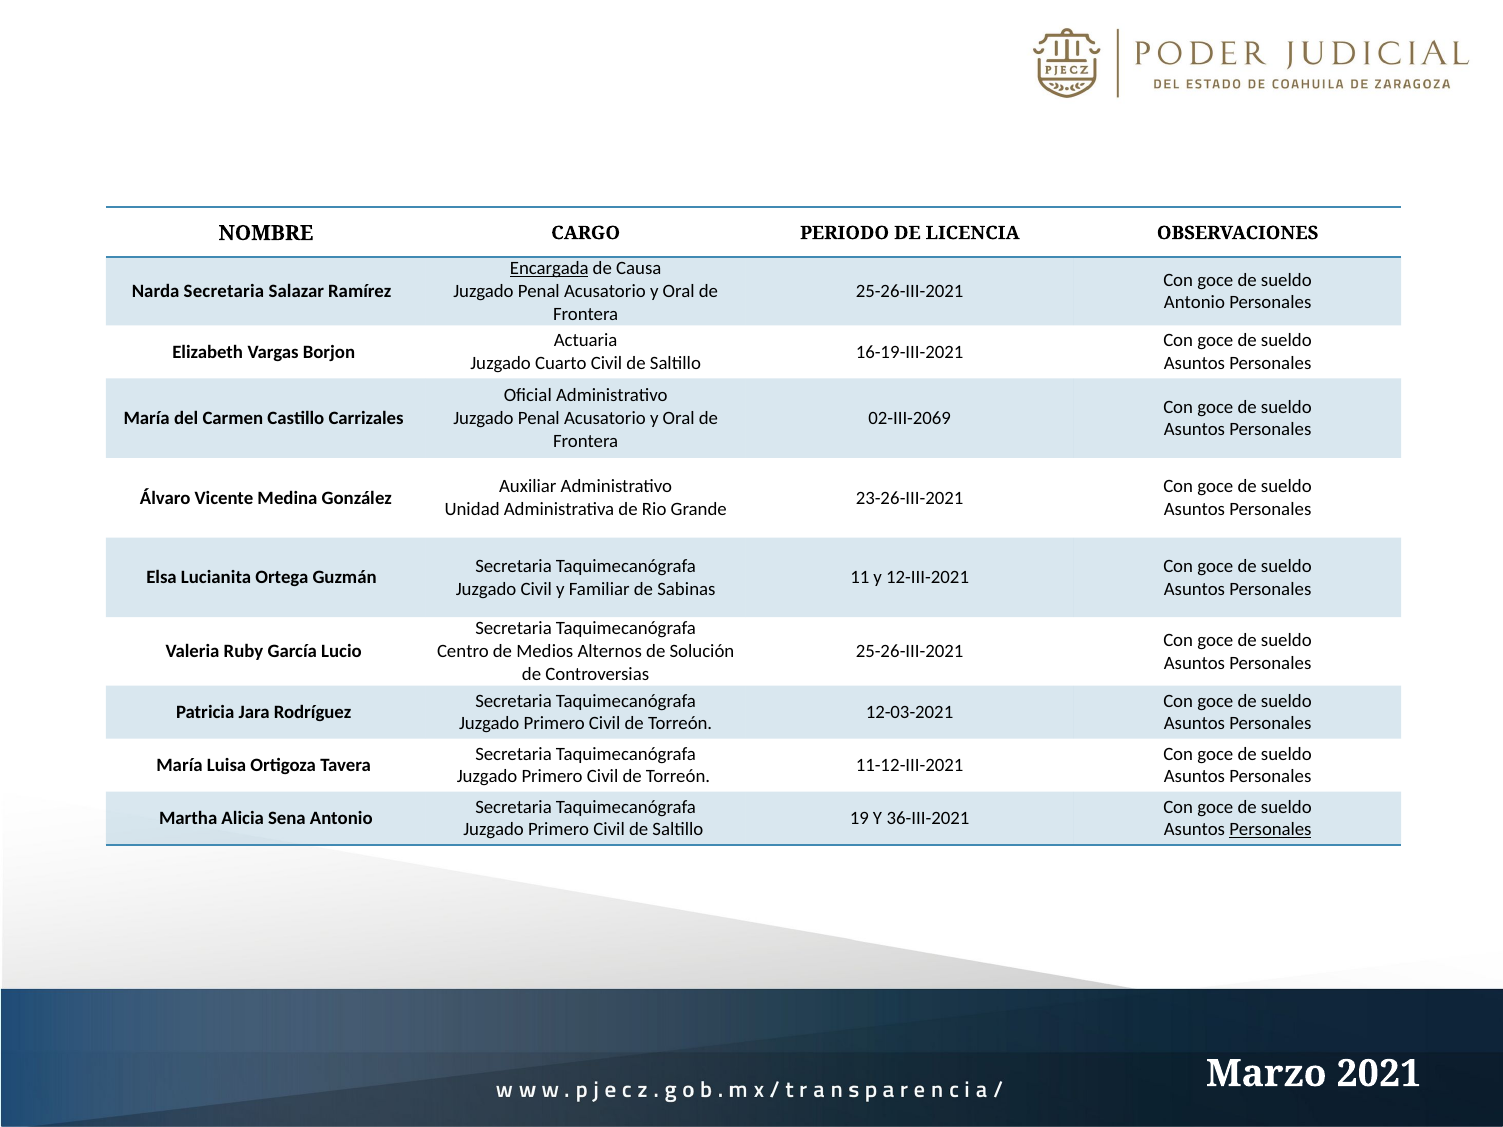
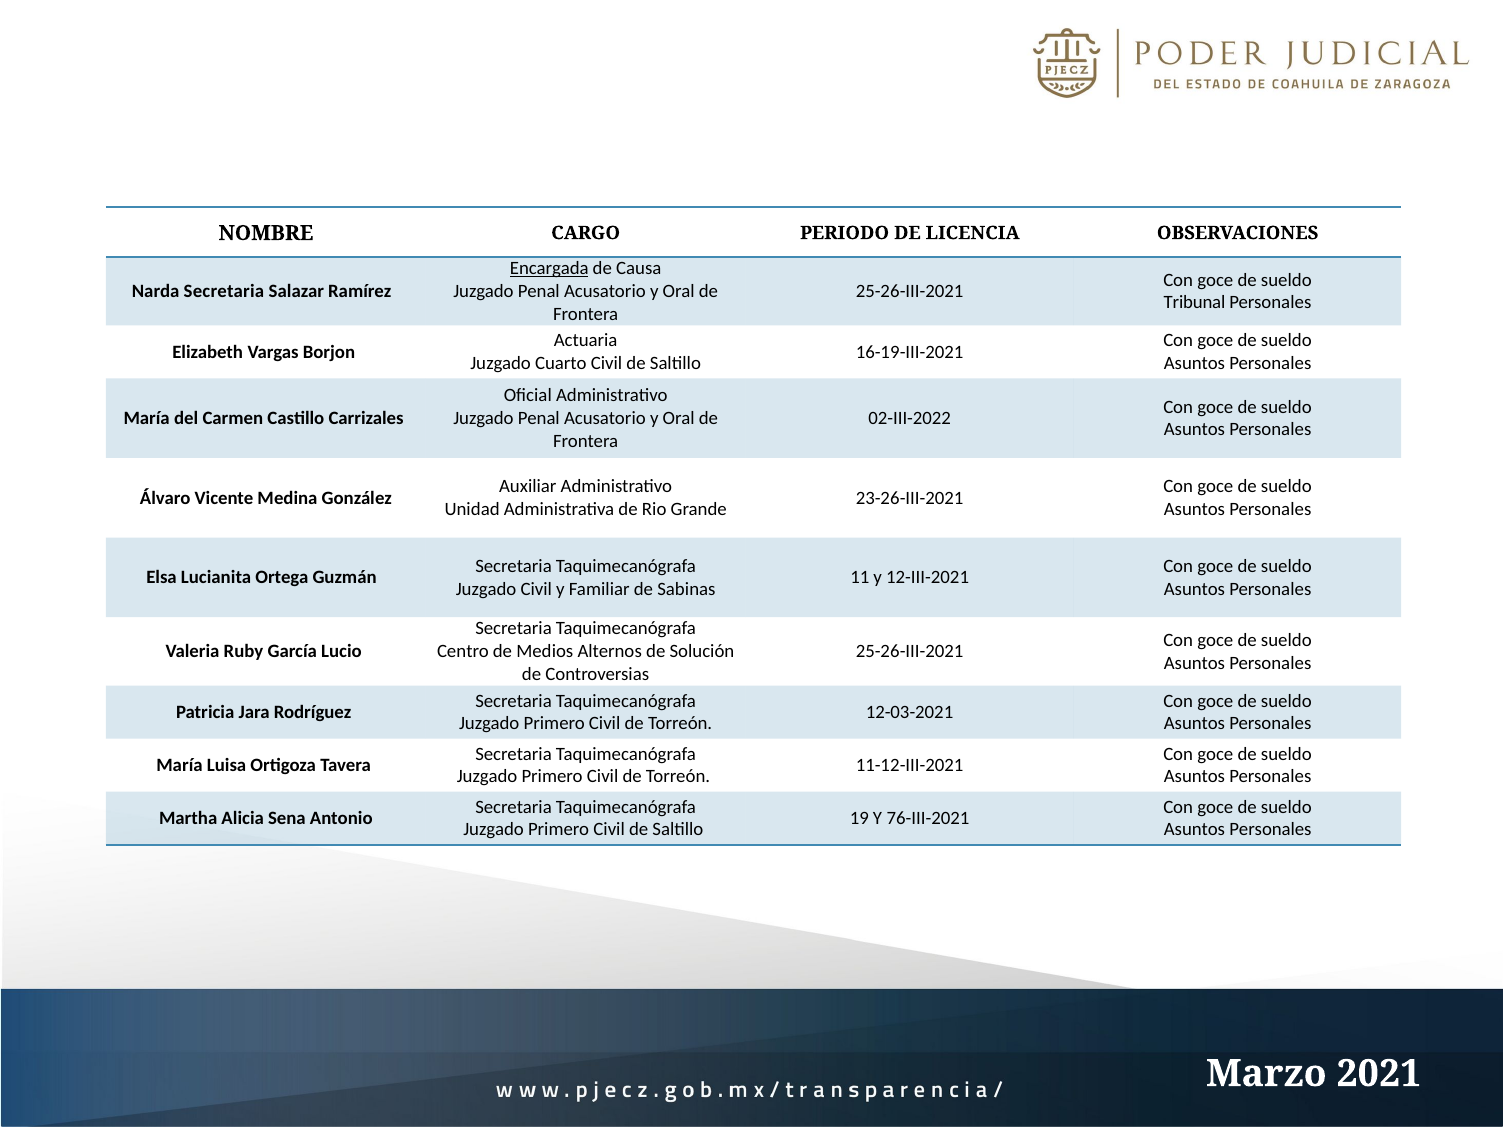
Antonio at (1194, 303): Antonio -> Tribunal
02-III-2069: 02-III-2069 -> 02-III-2022
36-III-2021: 36-III-2021 -> 76-III-2021
Personales at (1270, 830) underline: present -> none
